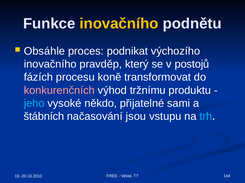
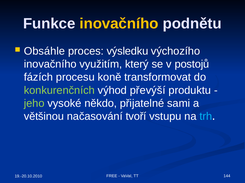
podnikat: podnikat -> výsledku
pravděp: pravděp -> využitím
konkurenčních colour: pink -> light green
tržnímu: tržnímu -> převýší
jeho colour: light blue -> light green
štábních: štábních -> většinou
jsou: jsou -> tvoří
